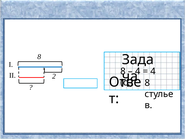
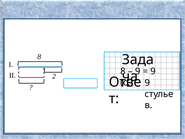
4 at (138, 71): 4 -> 9
4 at (153, 71): 4 -> 9
8 at (147, 83): 8 -> 9
